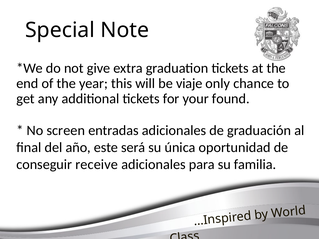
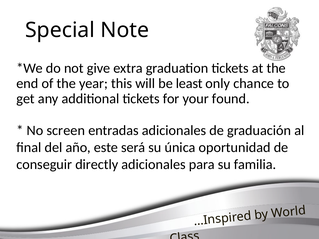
viaje: viaje -> least
receive: receive -> directly
